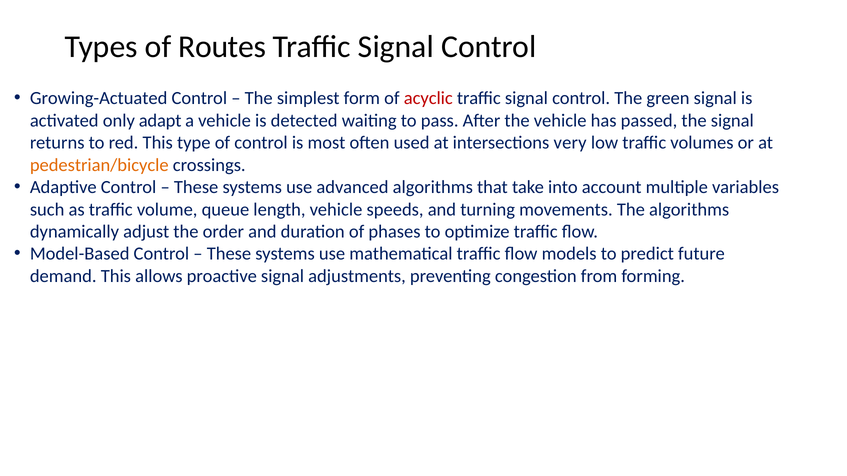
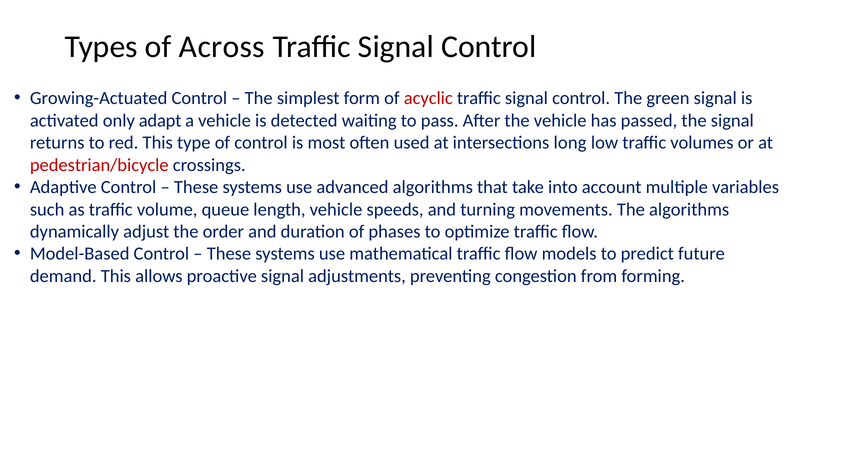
Routes: Routes -> Across
very: very -> long
pedestrian/bicycle colour: orange -> red
